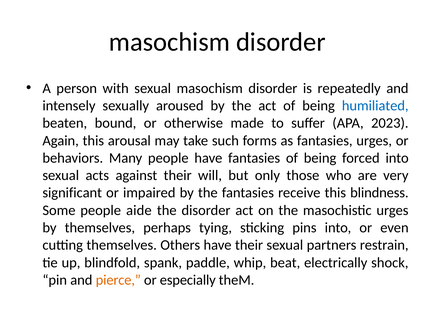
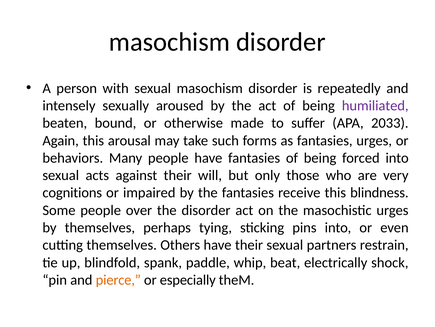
humiliated colour: blue -> purple
2023: 2023 -> 2033
significant: significant -> cognitions
aide: aide -> over
